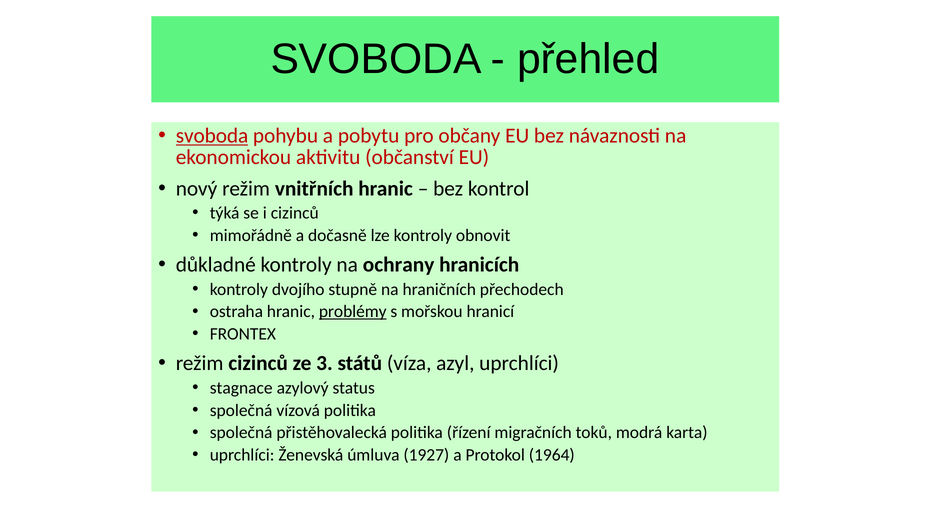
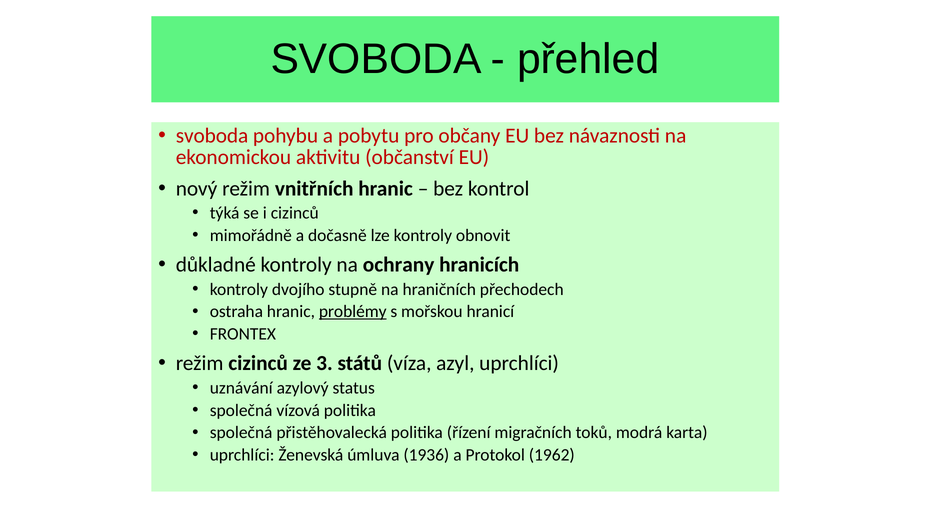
svoboda at (212, 136) underline: present -> none
stagnace: stagnace -> uznávání
1927: 1927 -> 1936
1964: 1964 -> 1962
